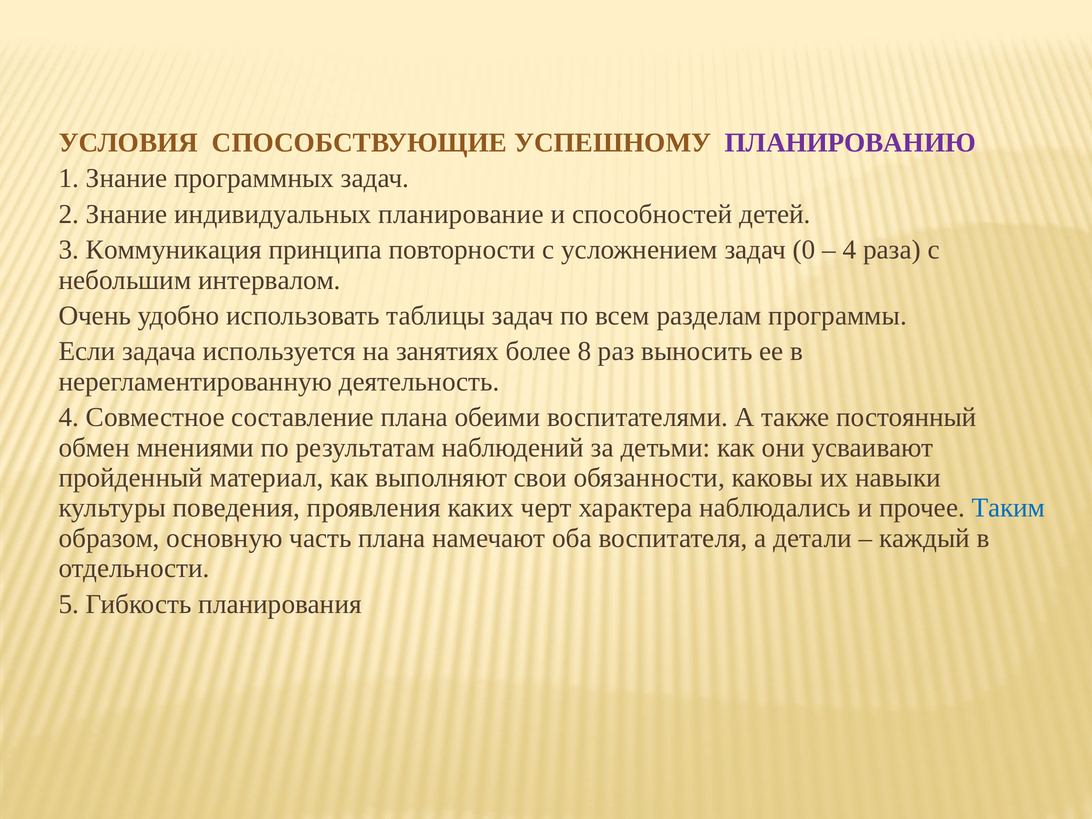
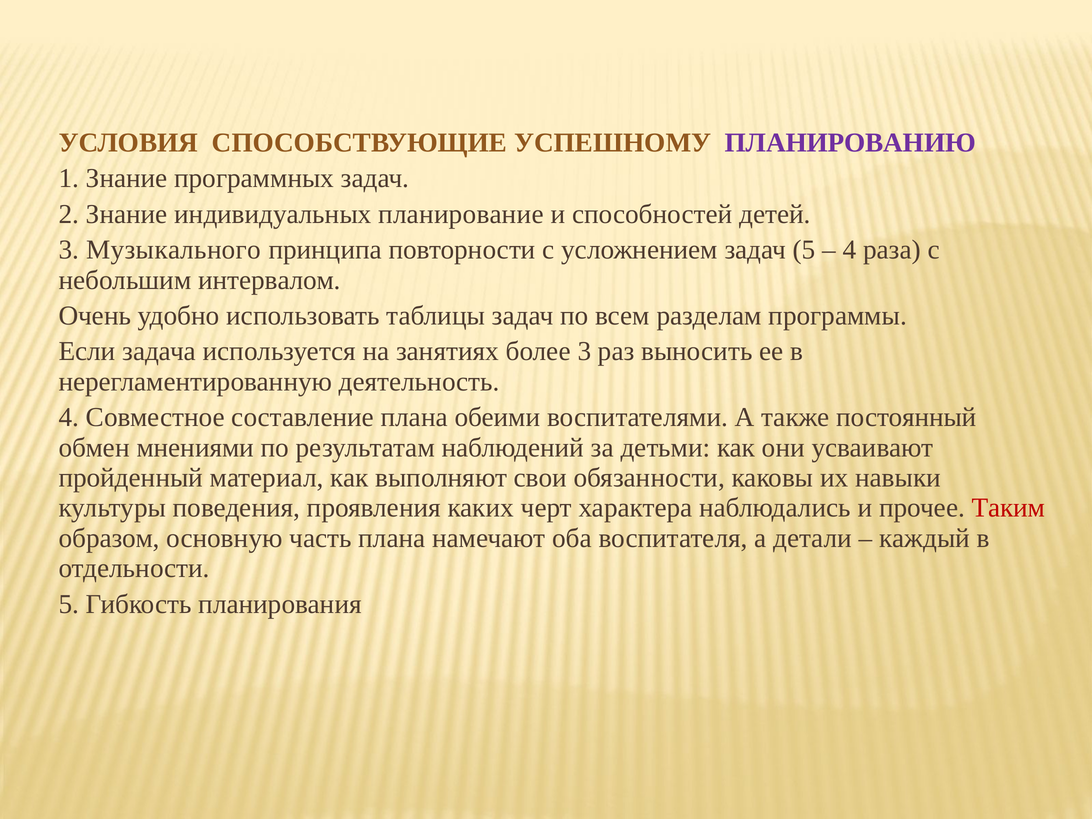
Коммуникация: Коммуникация -> Музыкального
задач 0: 0 -> 5
более 8: 8 -> 3
Таким colour: blue -> red
